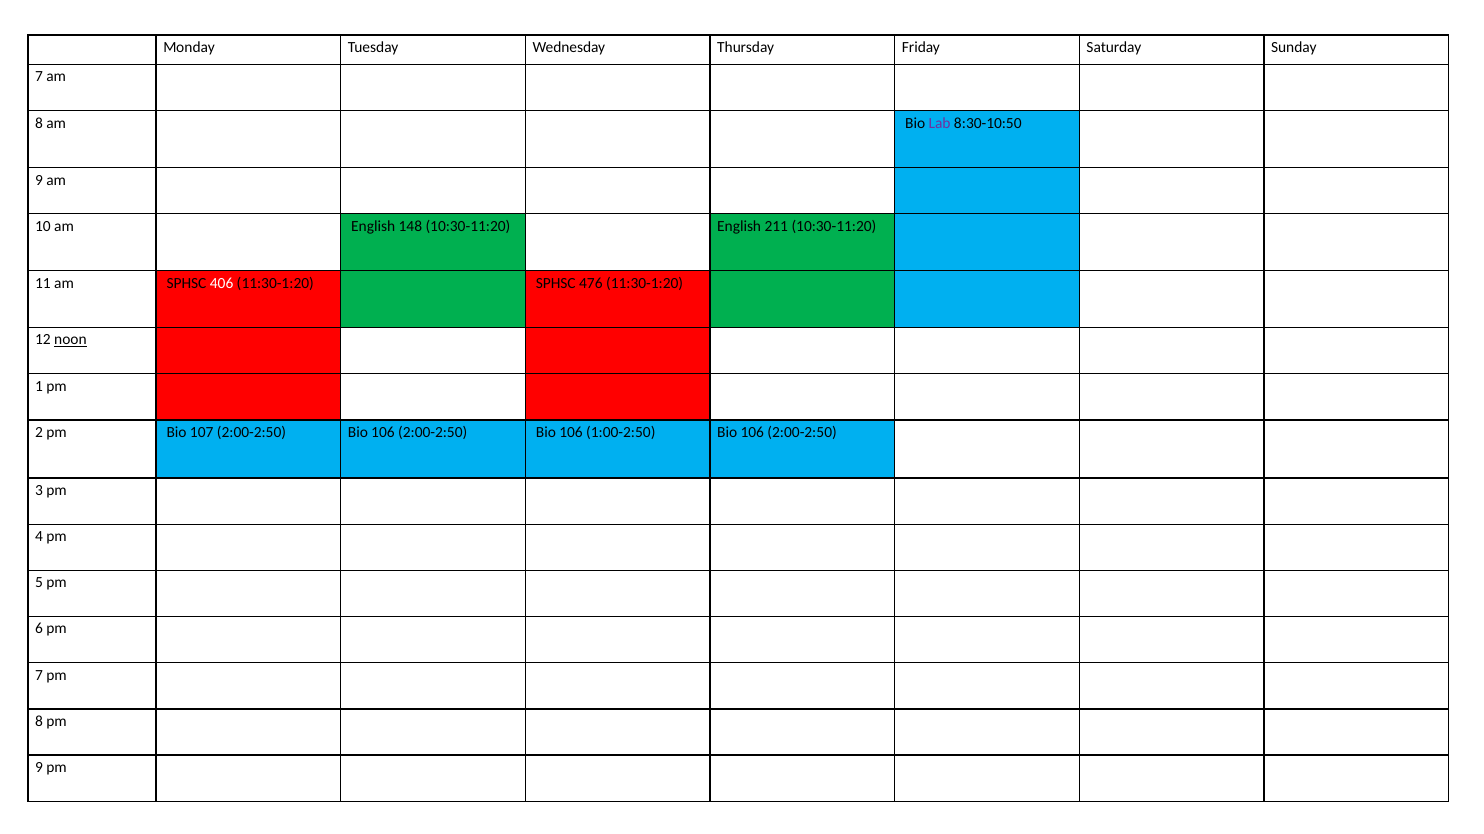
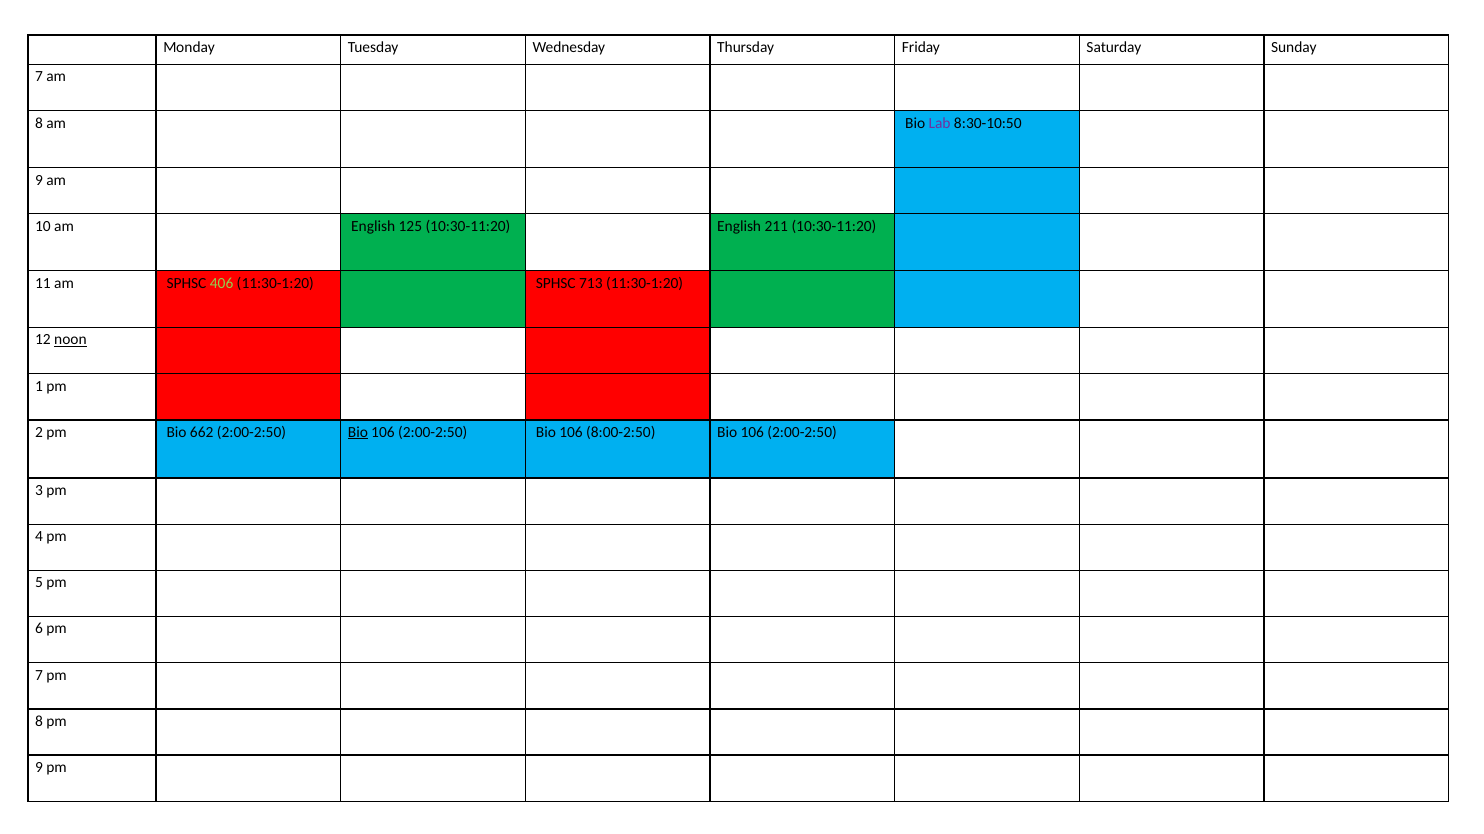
148: 148 -> 125
406 colour: white -> light green
476: 476 -> 713
107: 107 -> 662
Bio at (358, 433) underline: none -> present
1:00-2:50: 1:00-2:50 -> 8:00-2:50
